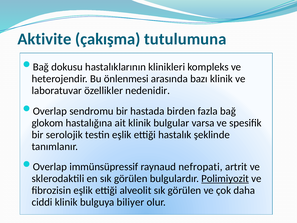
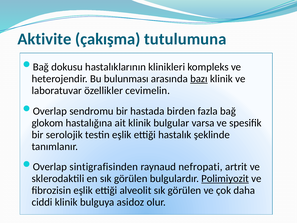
önlenmesi: önlenmesi -> bulunması
bazı underline: none -> present
nedenidir: nedenidir -> cevimelin
immünsüpressif: immünsüpressif -> sintigrafisinden
biliyer: biliyer -> asidoz
